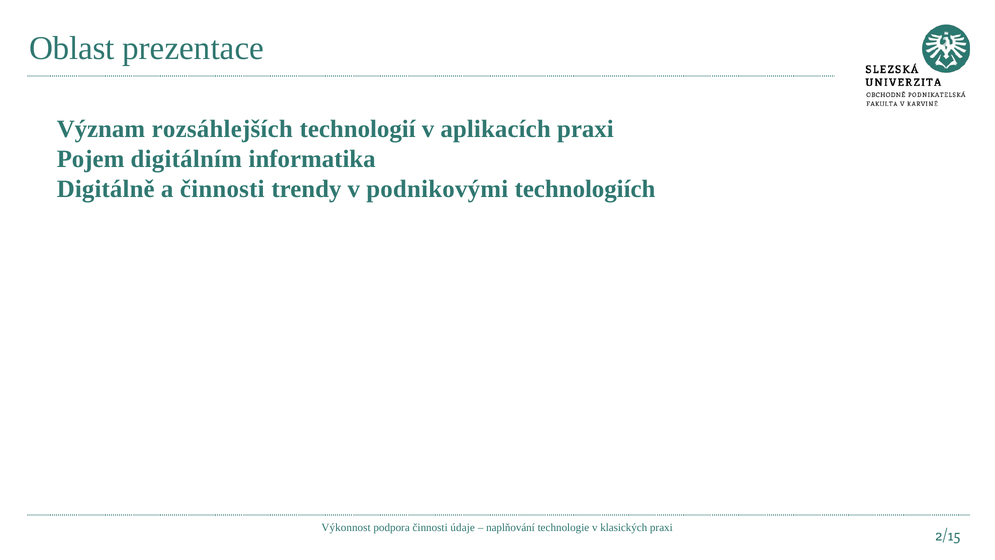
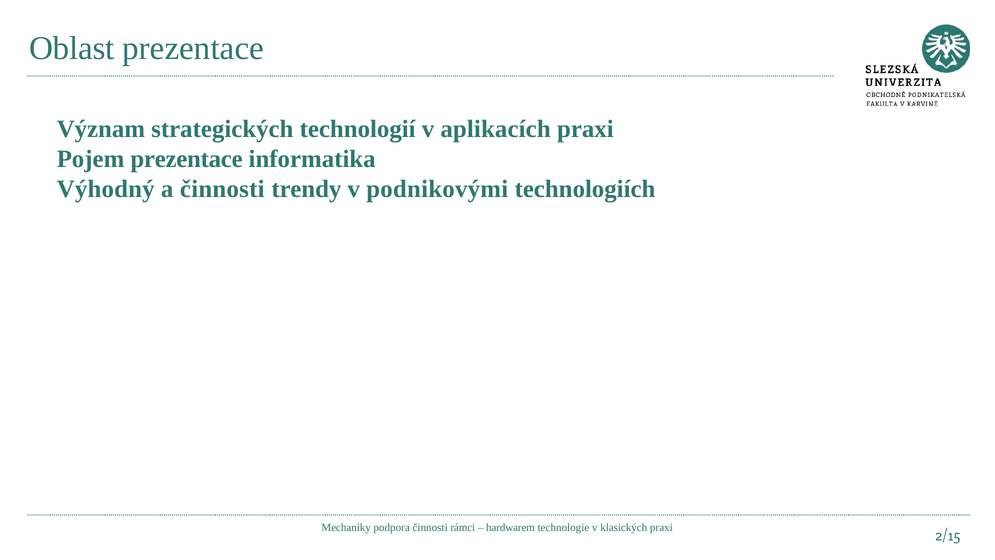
rozsáhlejších: rozsáhlejších -> strategických
Pojem digitálním: digitálním -> prezentace
Digitálně: Digitálně -> Výhodný
Výkonnost: Výkonnost -> Mechaniky
údaje: údaje -> rámci
naplňování: naplňování -> hardwarem
